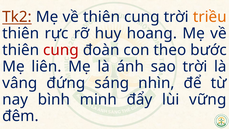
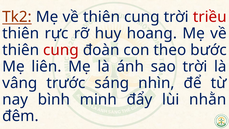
triều colour: orange -> red
đứng: đứng -> trước
vững: vững -> nhằn
